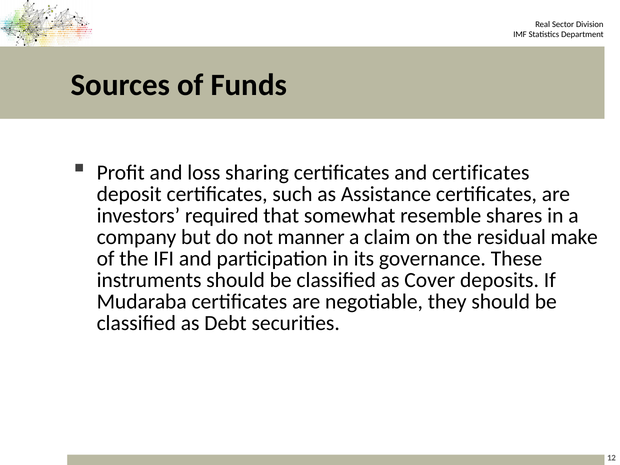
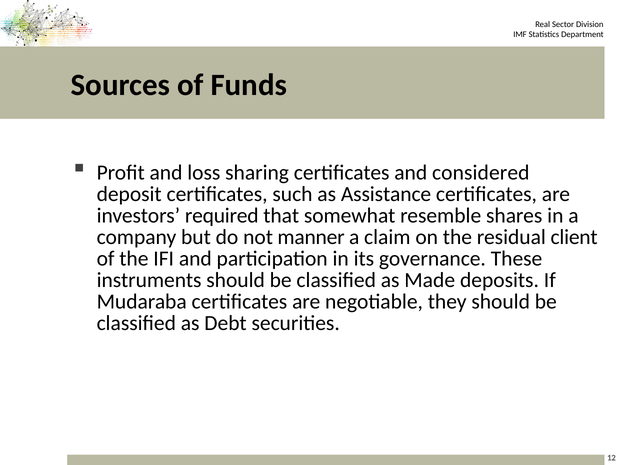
and certificates: certificates -> considered
make: make -> client
Cover: Cover -> Made
